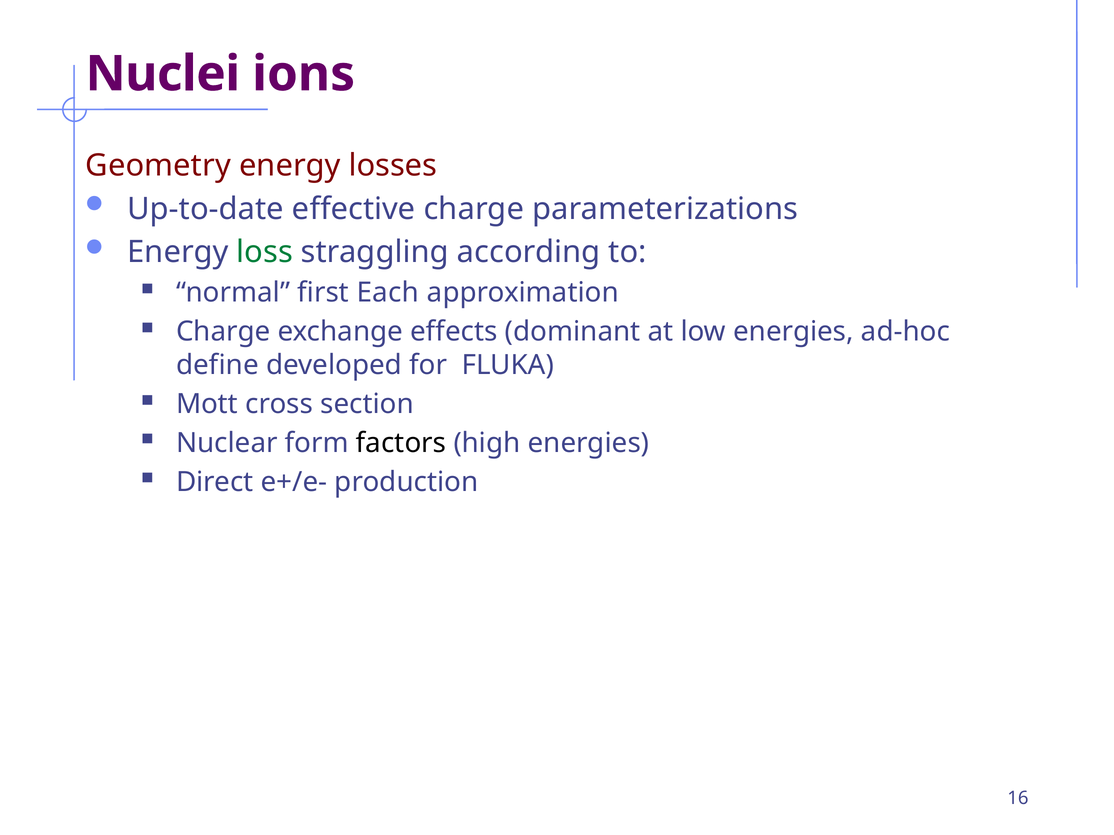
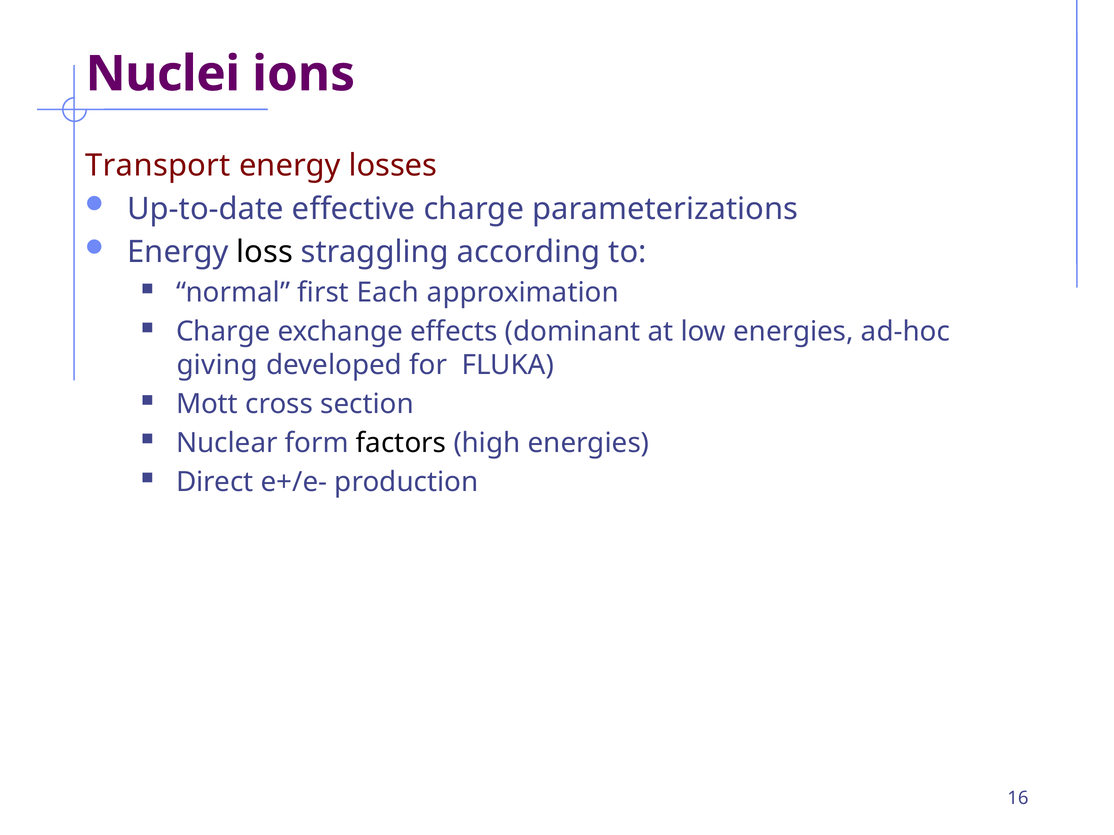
Geometry: Geometry -> Transport
loss colour: green -> black
define: define -> giving
